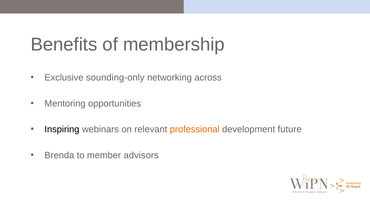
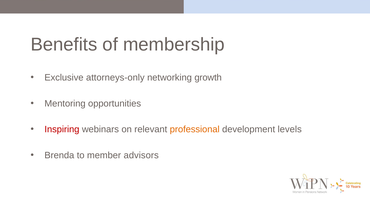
sounding-only: sounding-only -> attorneys-only
across: across -> growth
Inspiring colour: black -> red
future: future -> levels
